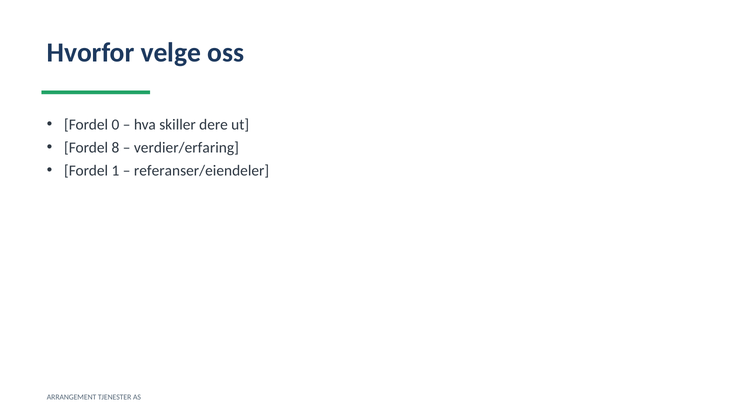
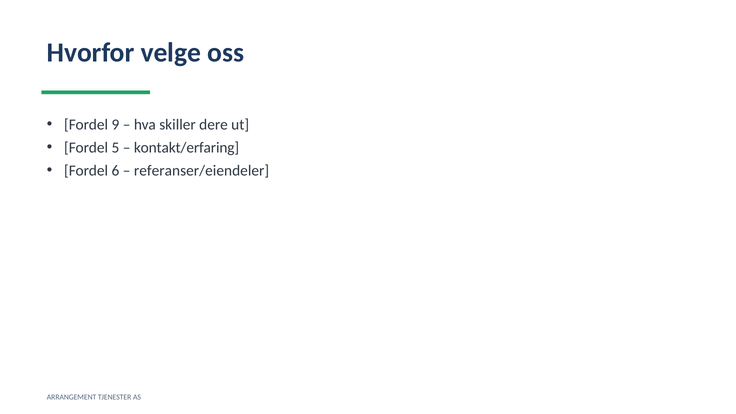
0: 0 -> 9
8: 8 -> 5
verdier/erfaring: verdier/erfaring -> kontakt/erfaring
1: 1 -> 6
